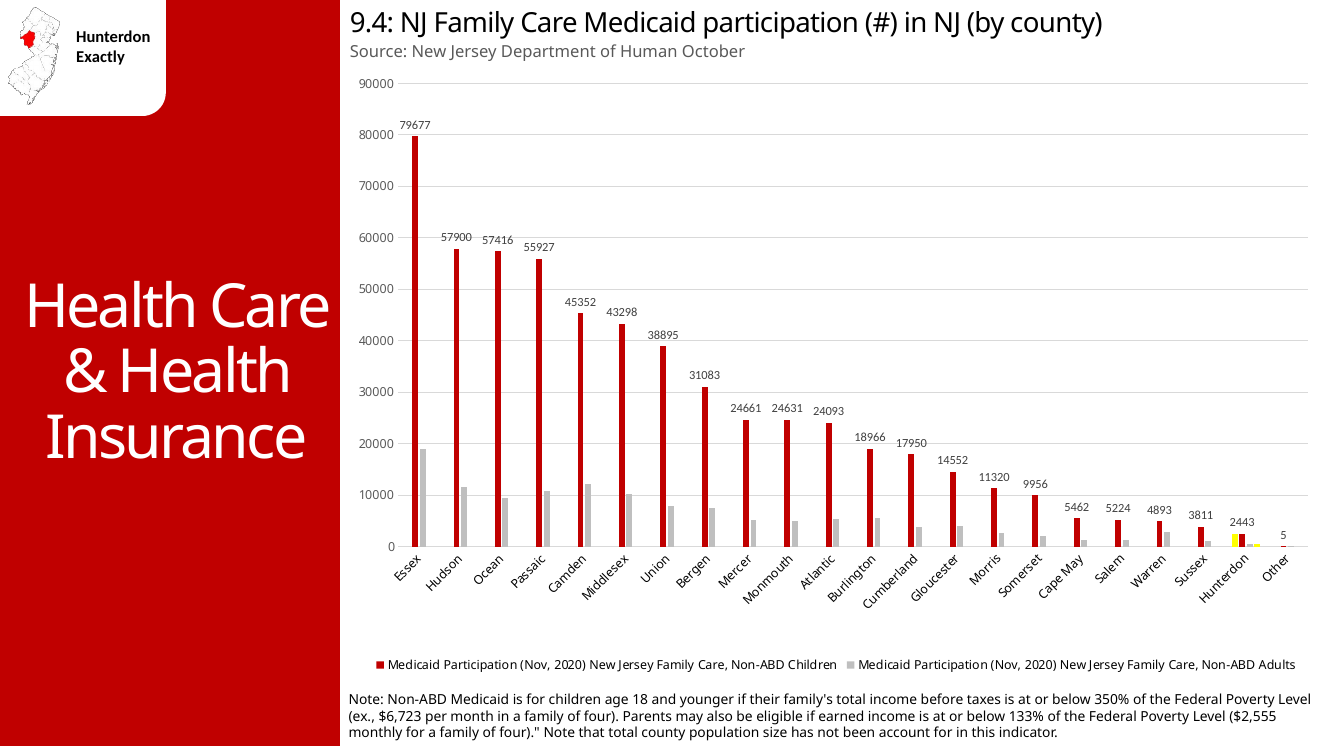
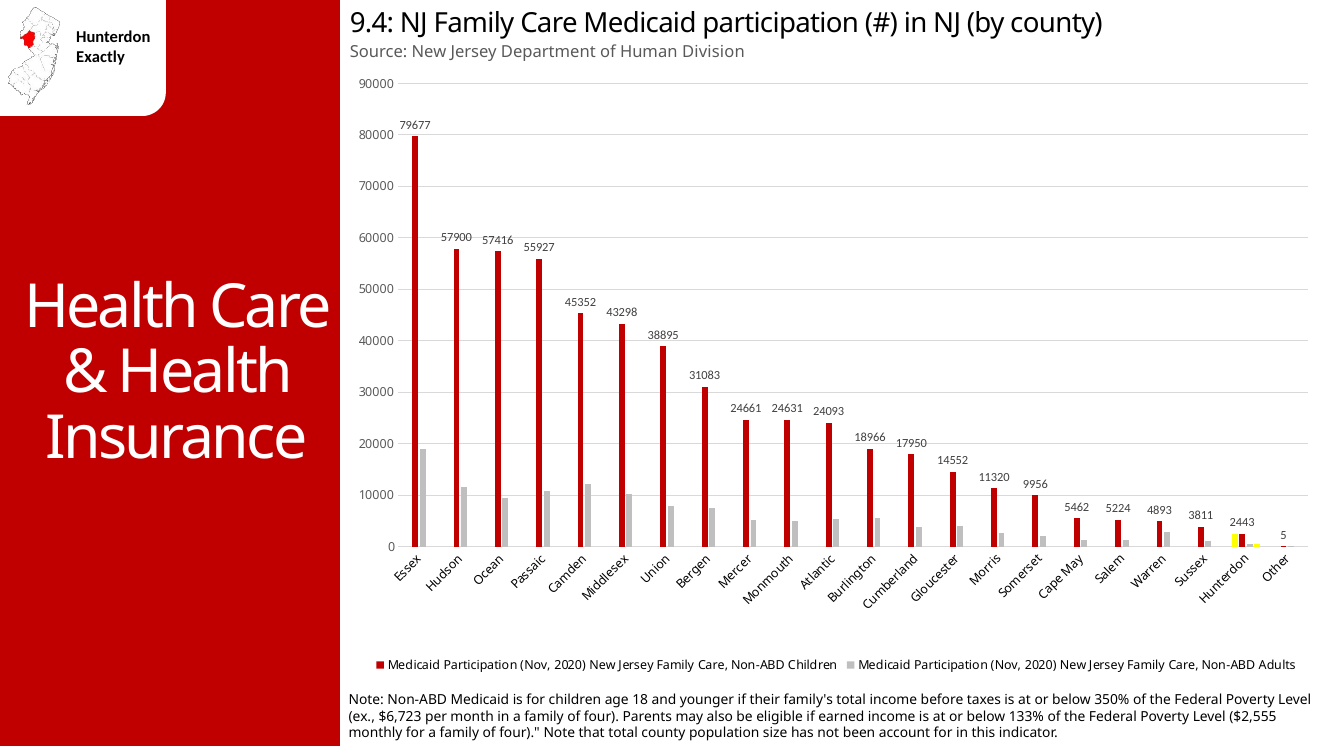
October: October -> Division
